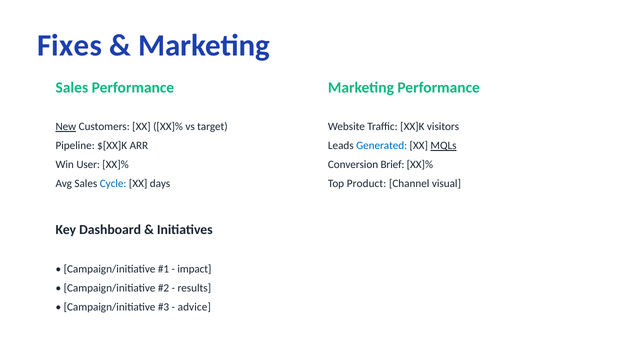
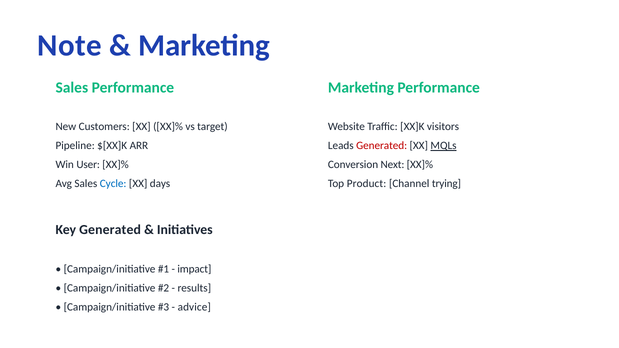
Fixes: Fixes -> Note
New underline: present -> none
Generated at (382, 146) colour: blue -> red
Brief: Brief -> Next
visual: visual -> trying
Key Dashboard: Dashboard -> Generated
